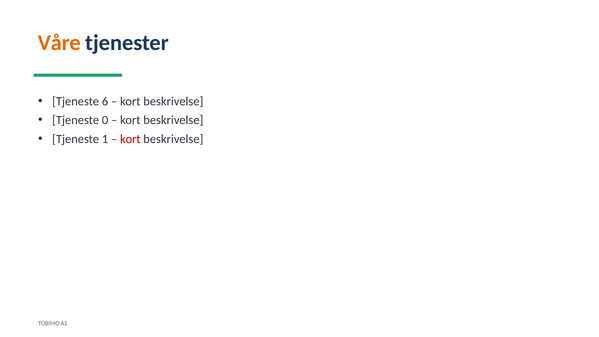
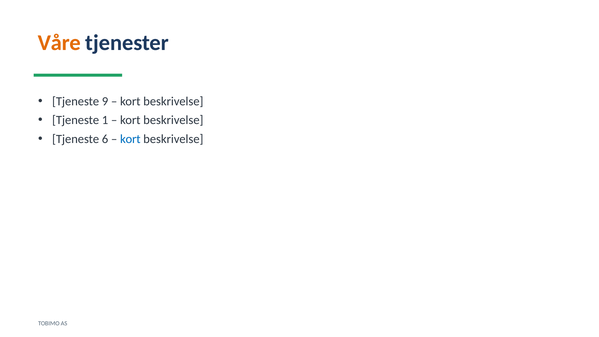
6: 6 -> 9
0: 0 -> 1
1: 1 -> 6
kort at (130, 139) colour: red -> blue
